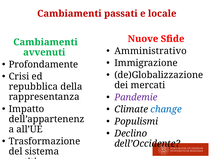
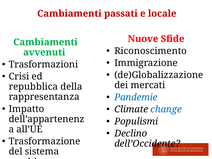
Amministrativo: Amministrativo -> Riconoscimento
Profondamente: Profondamente -> Trasformazioni
Pandemie colour: purple -> blue
